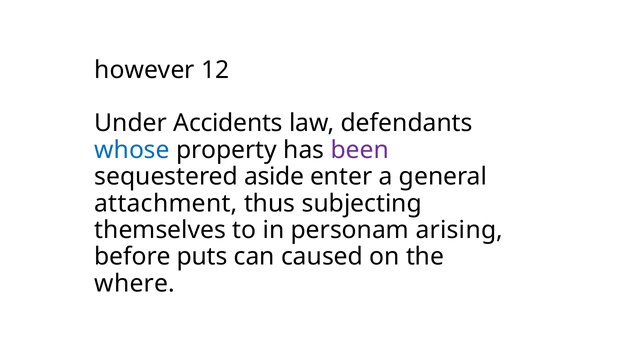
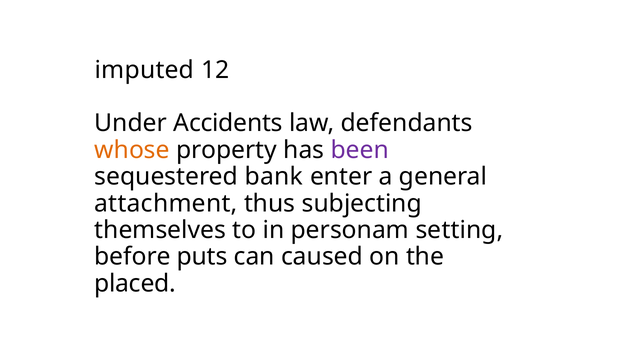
however: however -> imputed
whose colour: blue -> orange
aside: aside -> bank
arising: arising -> setting
where: where -> placed
